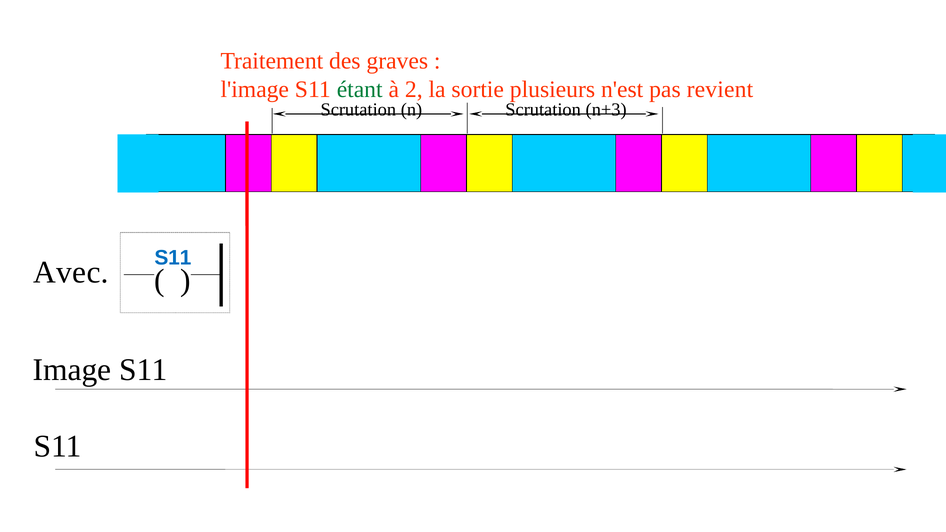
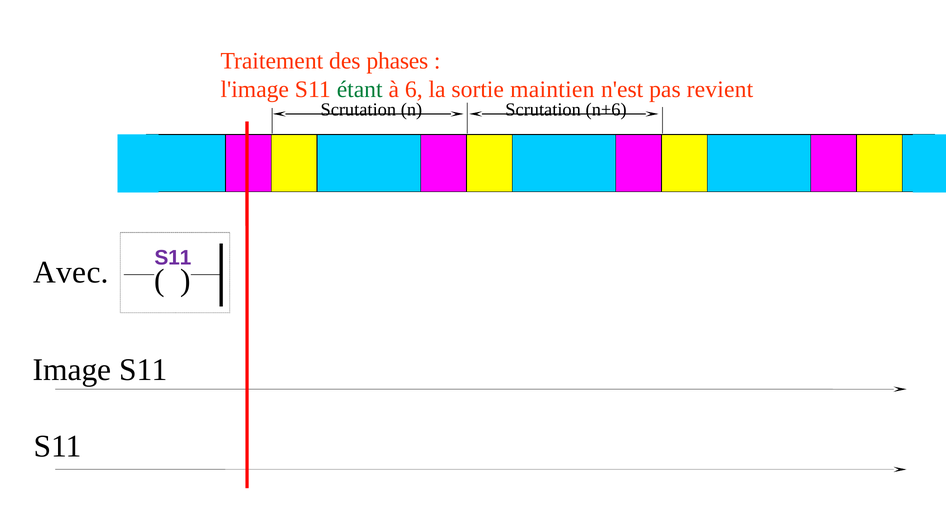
graves: graves -> phases
2: 2 -> 6
plusieurs: plusieurs -> maintien
n+3: n+3 -> n+6
S11 at (173, 258) colour: blue -> purple
